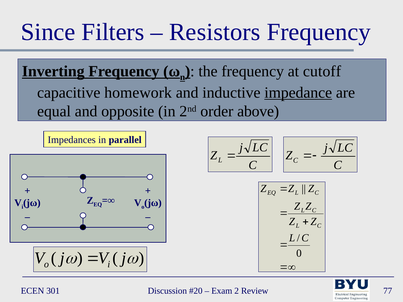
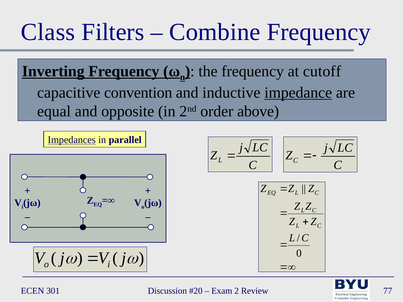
Since: Since -> Class
Resistors: Resistors -> Combine
homework: homework -> convention
Impedances underline: none -> present
